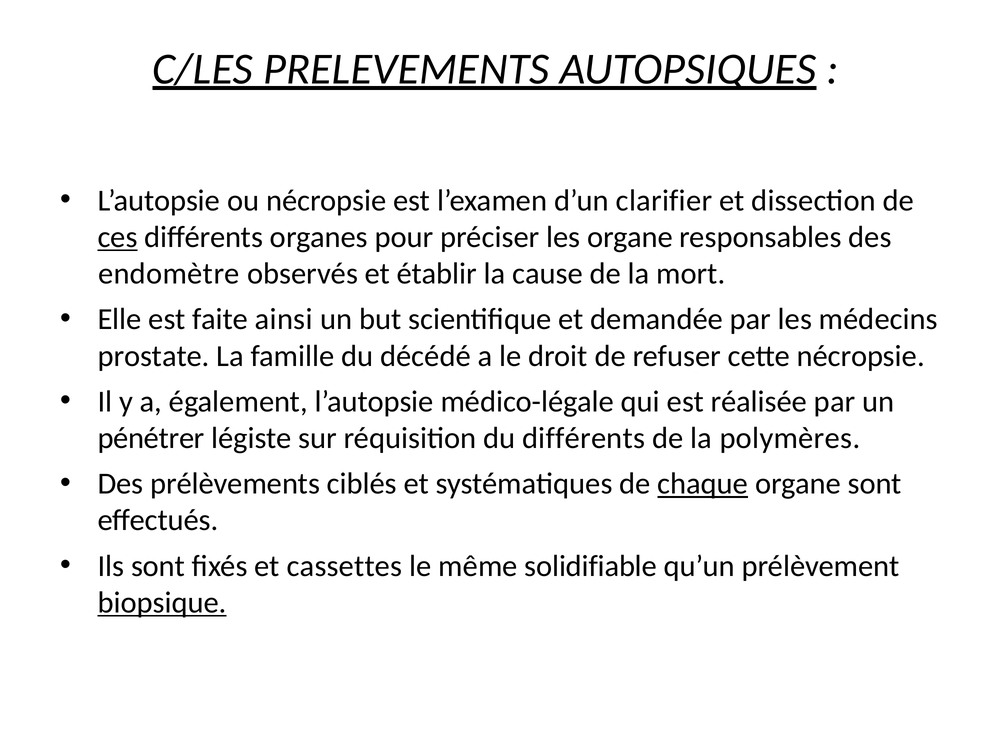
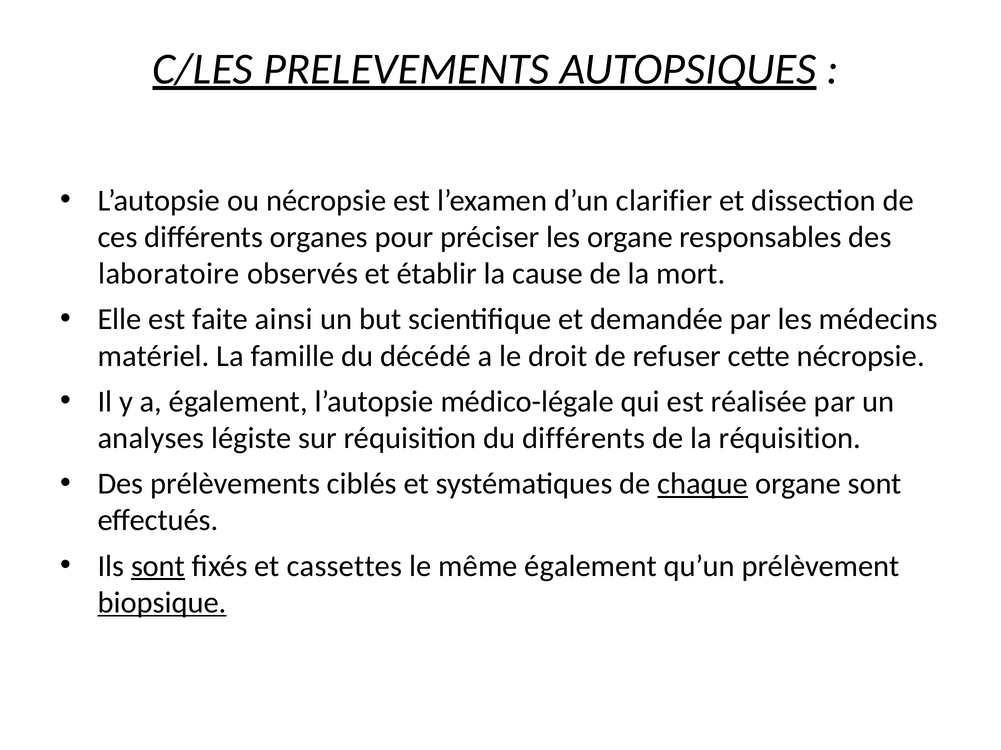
ces underline: present -> none
endomètre: endomètre -> laboratoire
prostate: prostate -> matériel
pénétrer: pénétrer -> analyses
la polymères: polymères -> réquisition
sont at (158, 567) underline: none -> present
même solidifiable: solidifiable -> également
